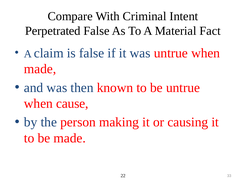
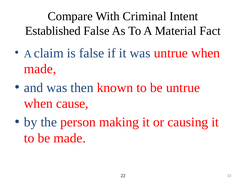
Perpetrated: Perpetrated -> Established
